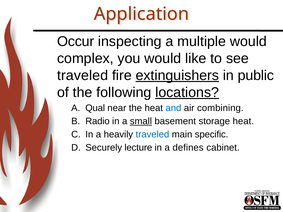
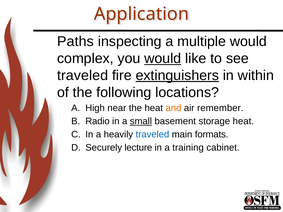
Occur: Occur -> Paths
would at (163, 59) underline: none -> present
public: public -> within
locations underline: present -> none
Qual: Qual -> High
and colour: blue -> orange
combining: combining -> remember
specific: specific -> formats
defines: defines -> training
